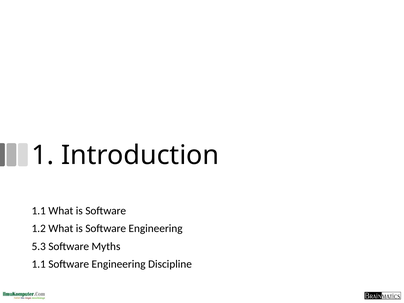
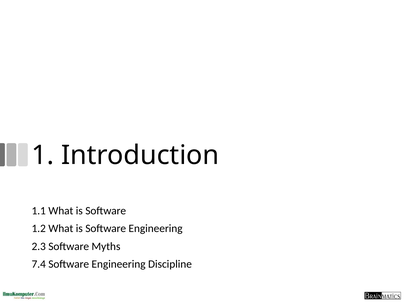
5.3: 5.3 -> 2.3
1.1 at (39, 264): 1.1 -> 7.4
